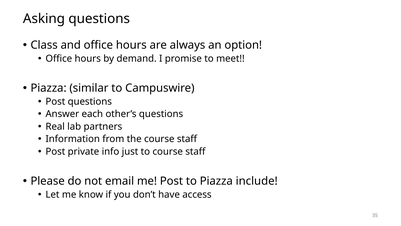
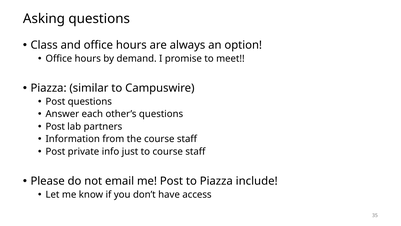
Real at (55, 126): Real -> Post
